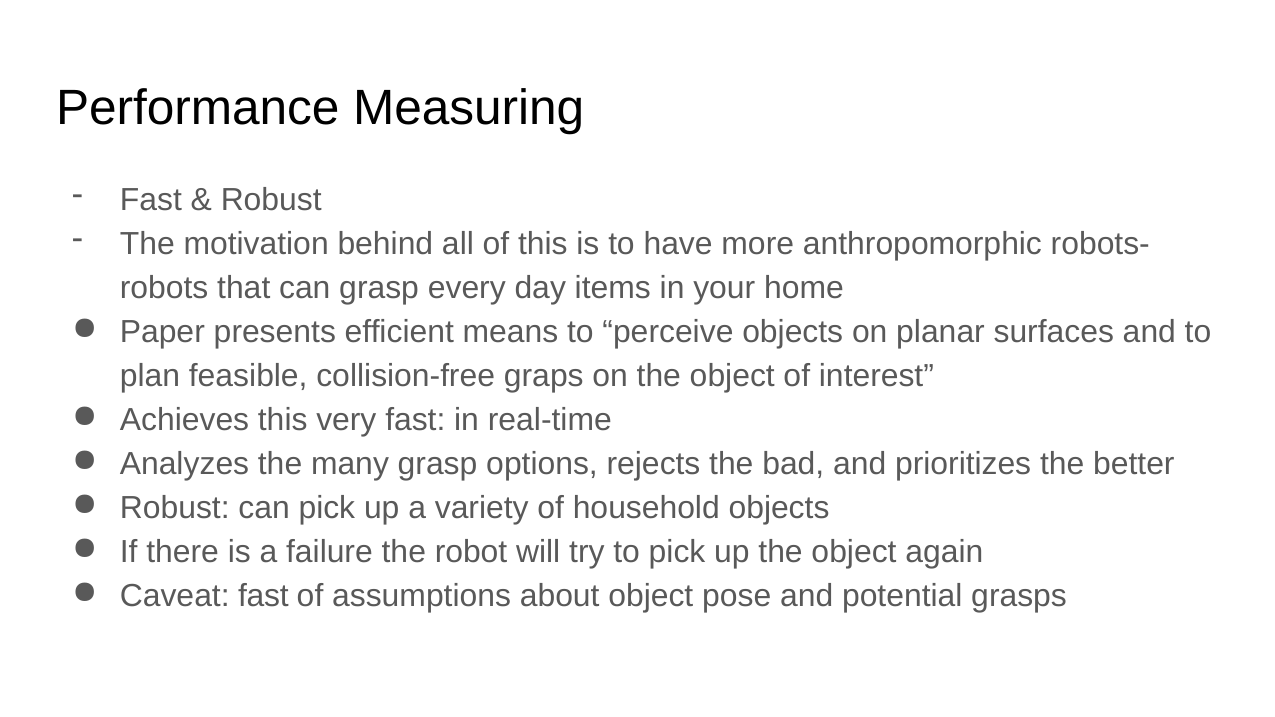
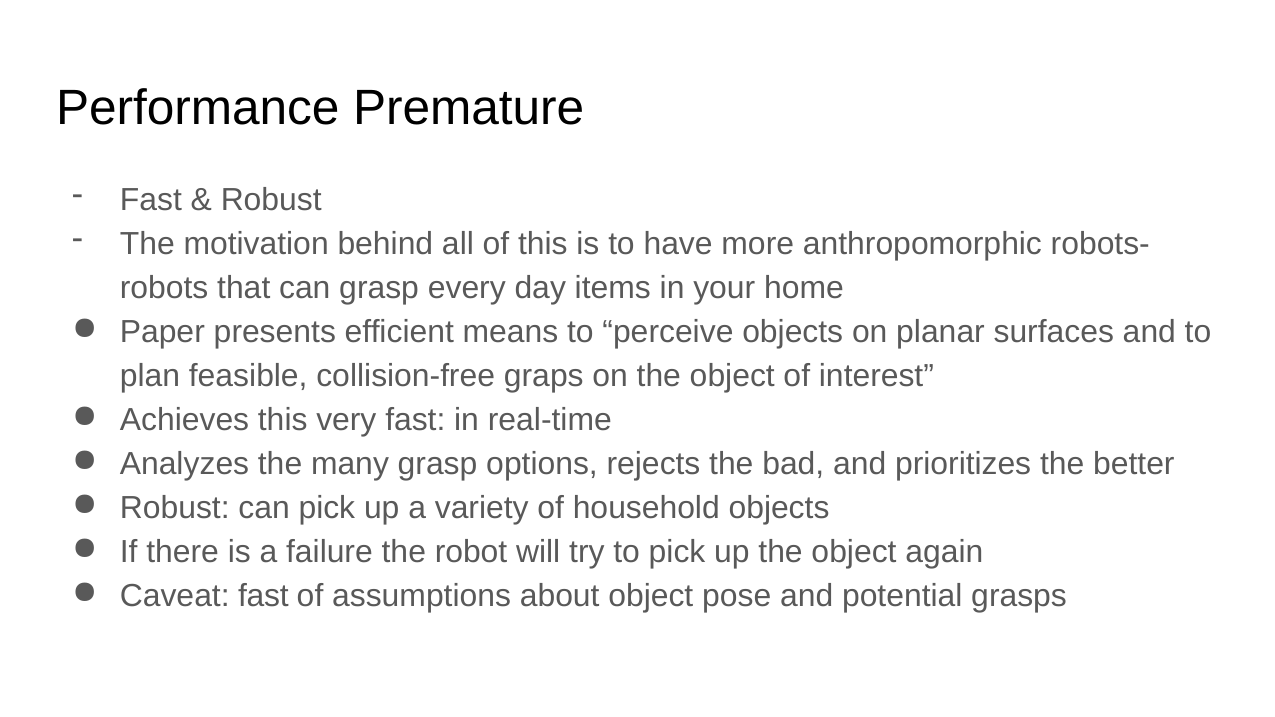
Measuring: Measuring -> Premature
